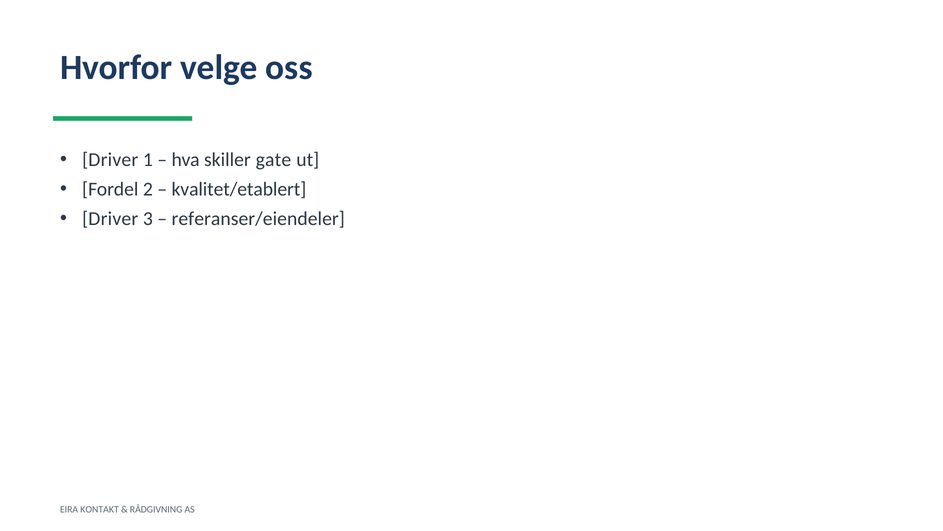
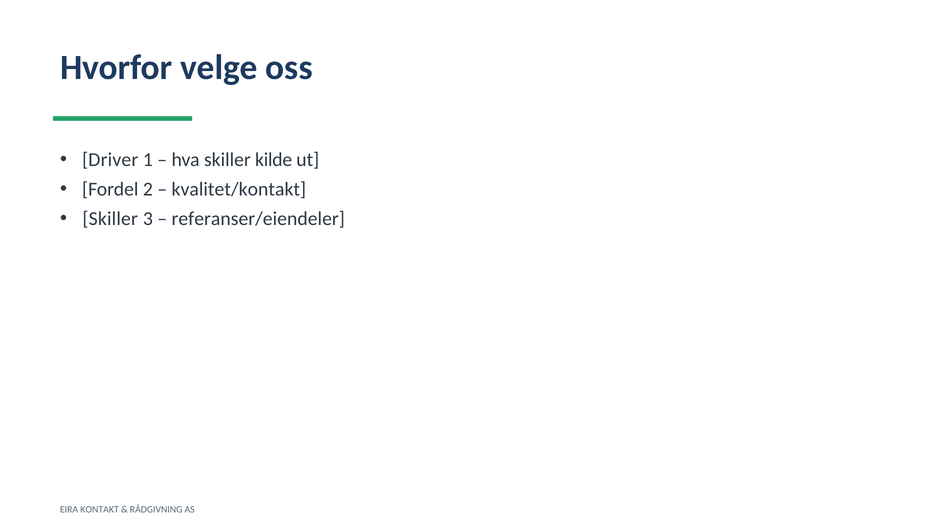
gate: gate -> kilde
kvalitet/etablert: kvalitet/etablert -> kvalitet/kontakt
Driver at (110, 219): Driver -> Skiller
